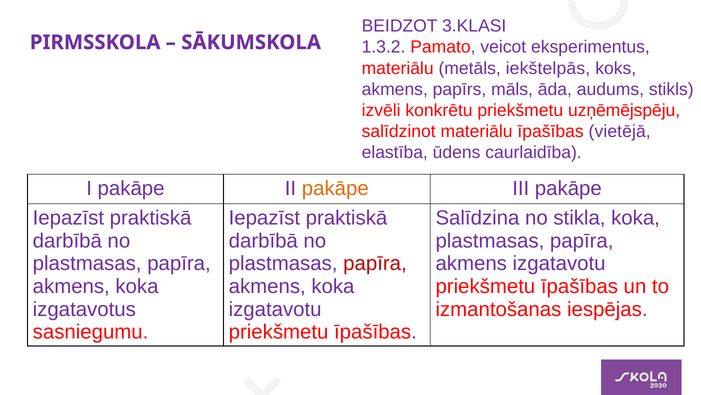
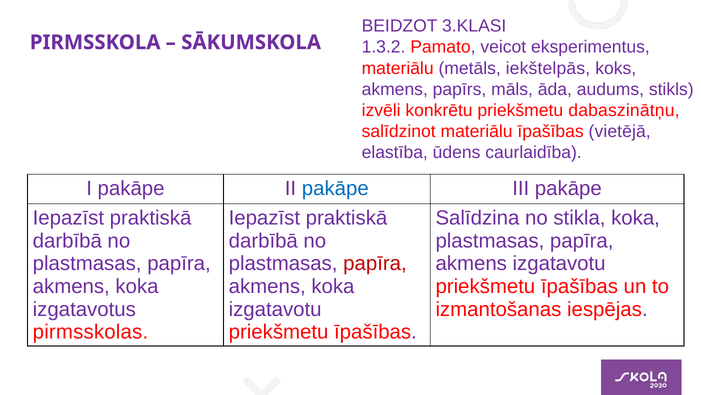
uzņēmējspēju: uzņēmējspēju -> dabaszinātņu
pakāpe at (335, 188) colour: orange -> blue
sasniegumu: sasniegumu -> pirmsskolas
